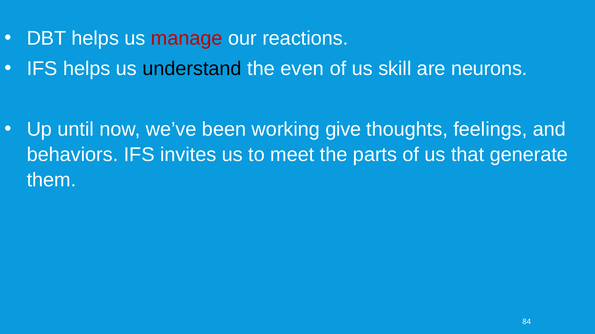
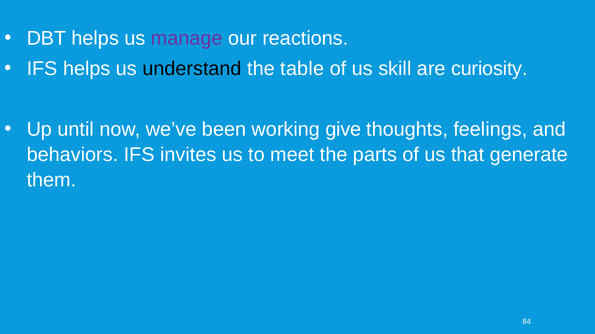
manage colour: red -> purple
even: even -> table
neurons: neurons -> curiosity
